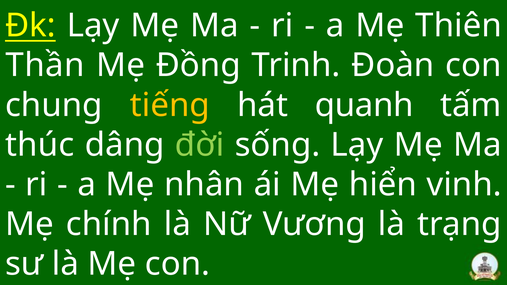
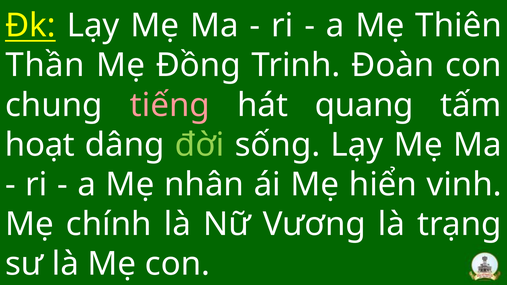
tiếng colour: yellow -> pink
quanh: quanh -> quang
thúc: thúc -> hoạt
